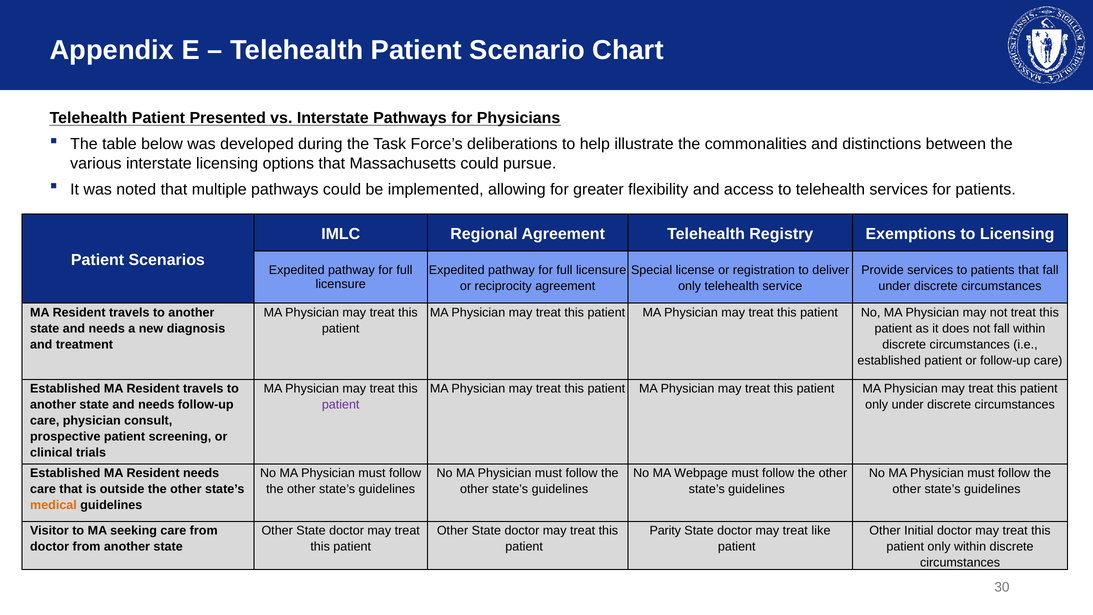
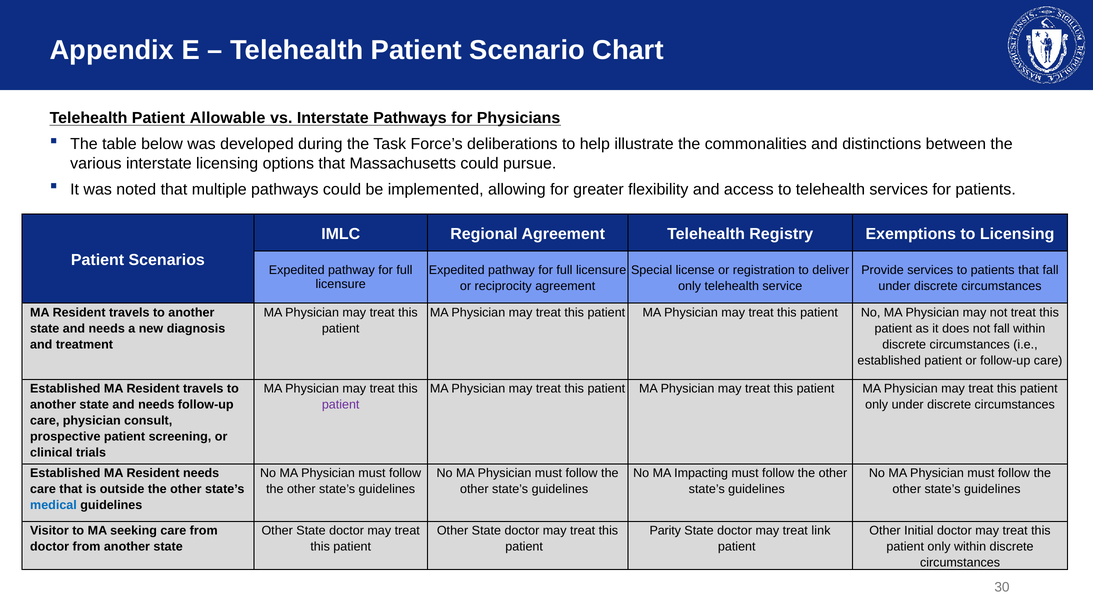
Presented: Presented -> Allowable
Webpage: Webpage -> Impacting
medical colour: orange -> blue
like: like -> link
